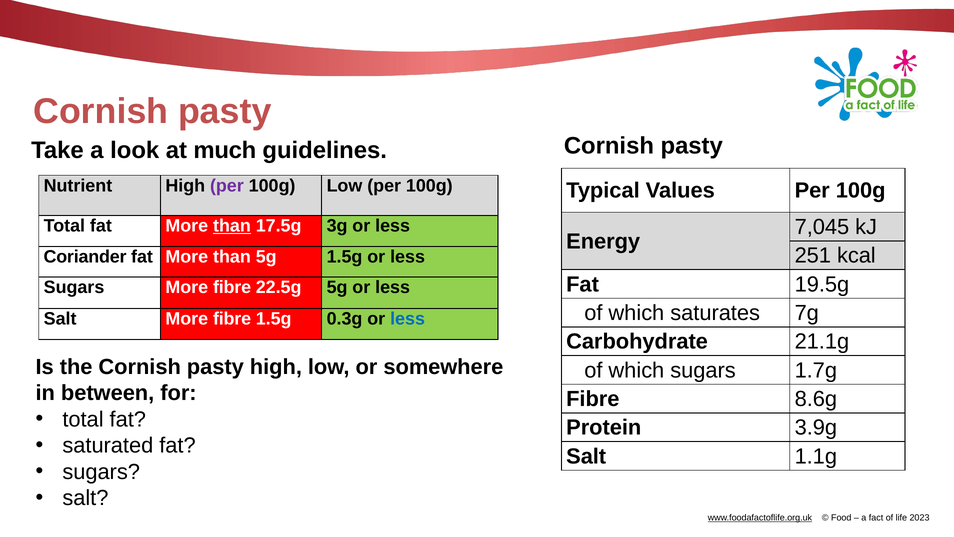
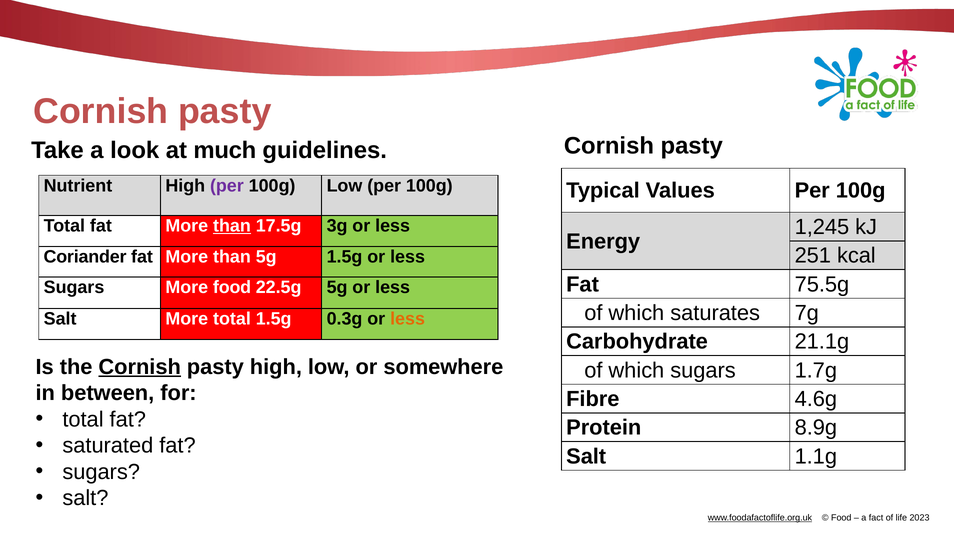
7,045: 7,045 -> 1,245
19.5g: 19.5g -> 75.5g
Sugars More fibre: fibre -> food
Salt More fibre: fibre -> total
less at (408, 318) colour: blue -> orange
Cornish at (140, 367) underline: none -> present
8.6g: 8.6g -> 4.6g
3.9g: 3.9g -> 8.9g
